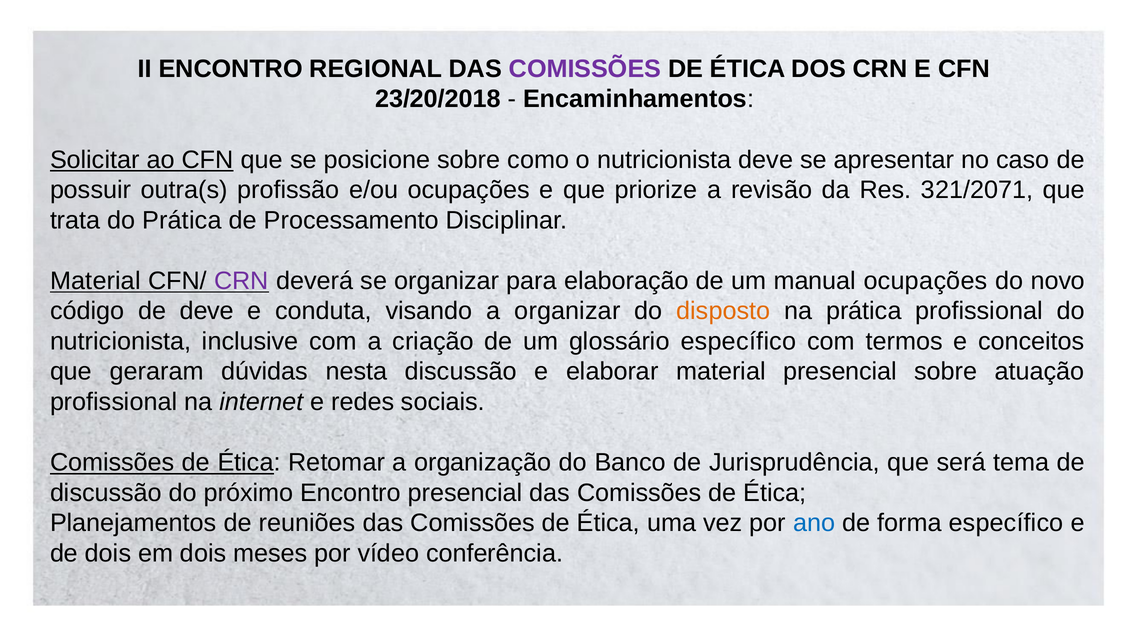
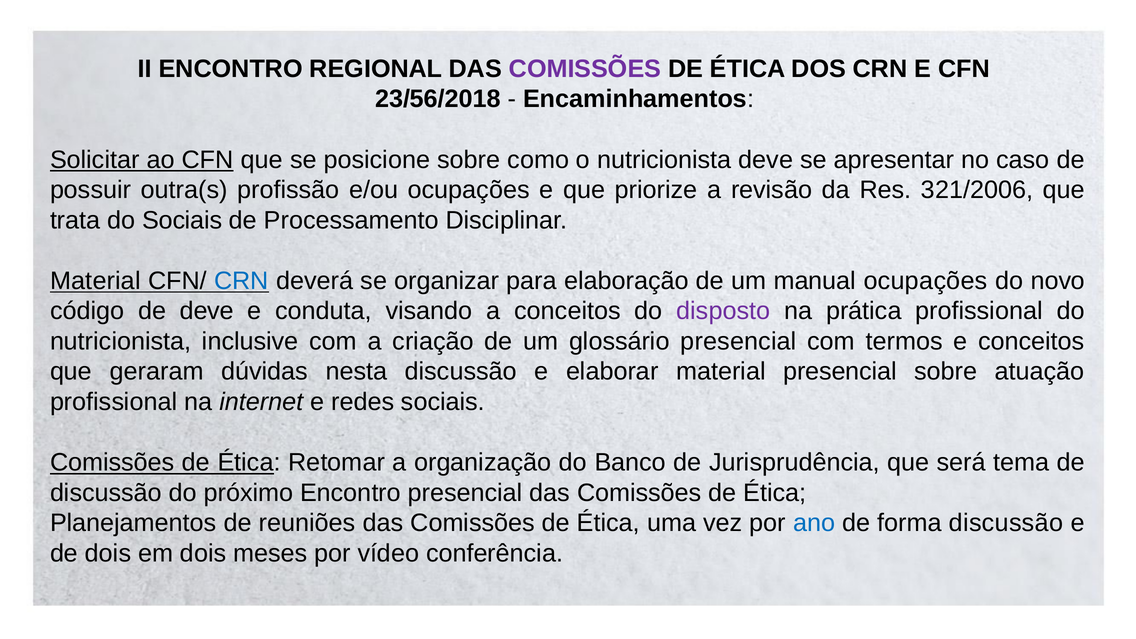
23/20/2018: 23/20/2018 -> 23/56/2018
321/2071: 321/2071 -> 321/2006
do Prática: Prática -> Sociais
CRN at (241, 281) colour: purple -> blue
a organizar: organizar -> conceitos
disposto colour: orange -> purple
glossário específico: específico -> presencial
forma específico: específico -> discussão
